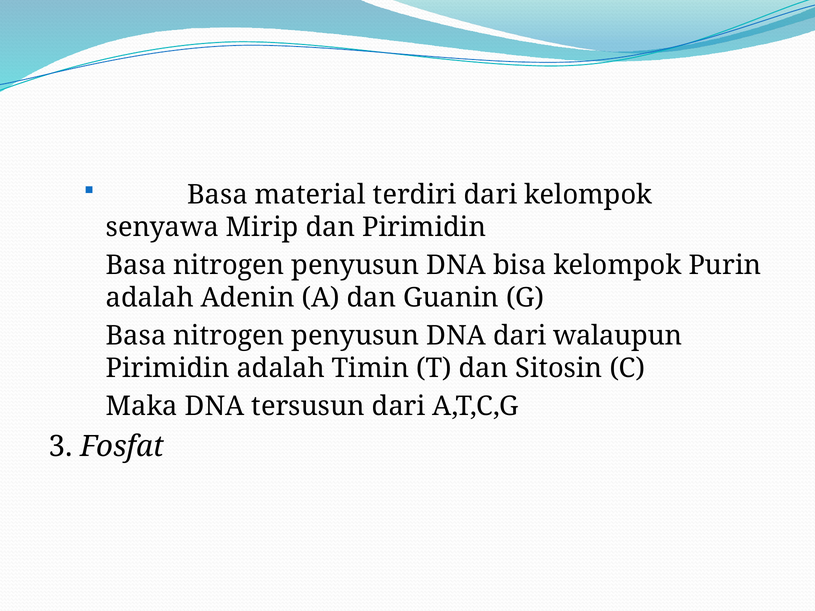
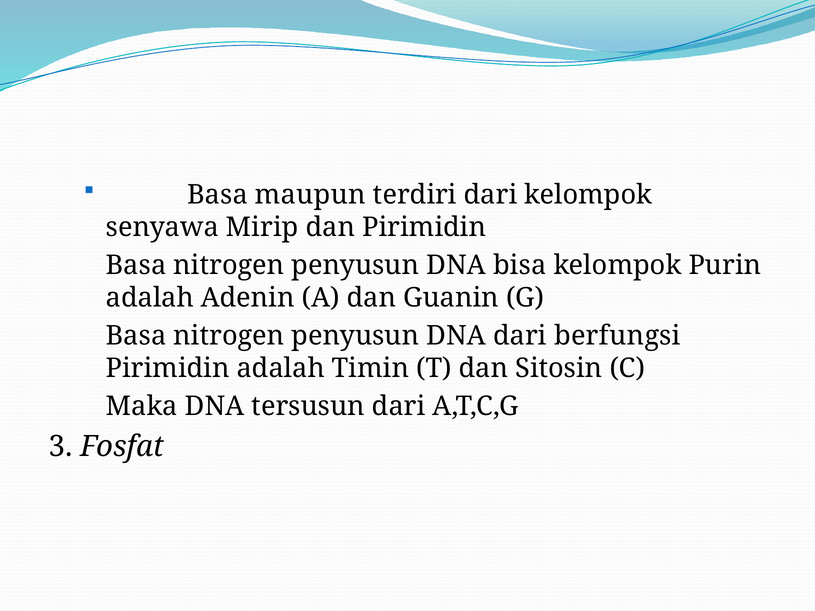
material: material -> maupun
walaupun: walaupun -> berfungsi
